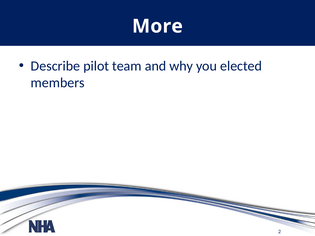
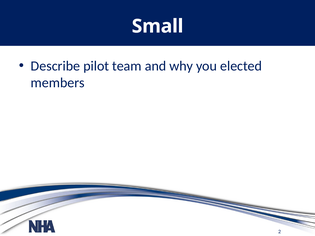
More: More -> Small
